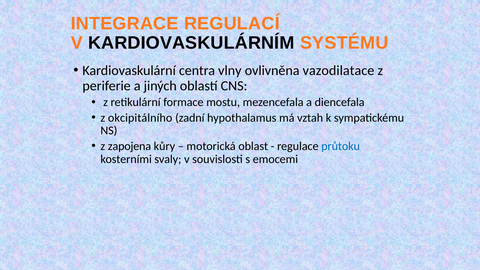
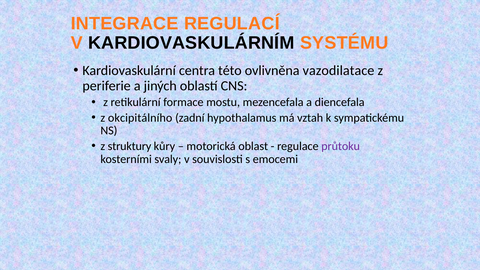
vlny: vlny -> této
zapojena: zapojena -> struktury
průtoku colour: blue -> purple
